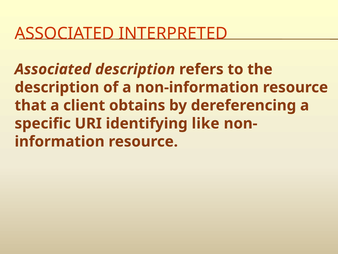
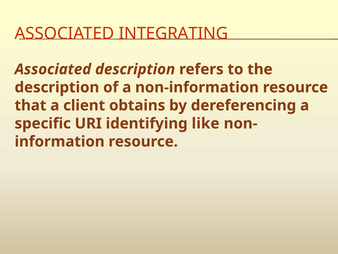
INTERPRETED: INTERPRETED -> INTEGRATING
